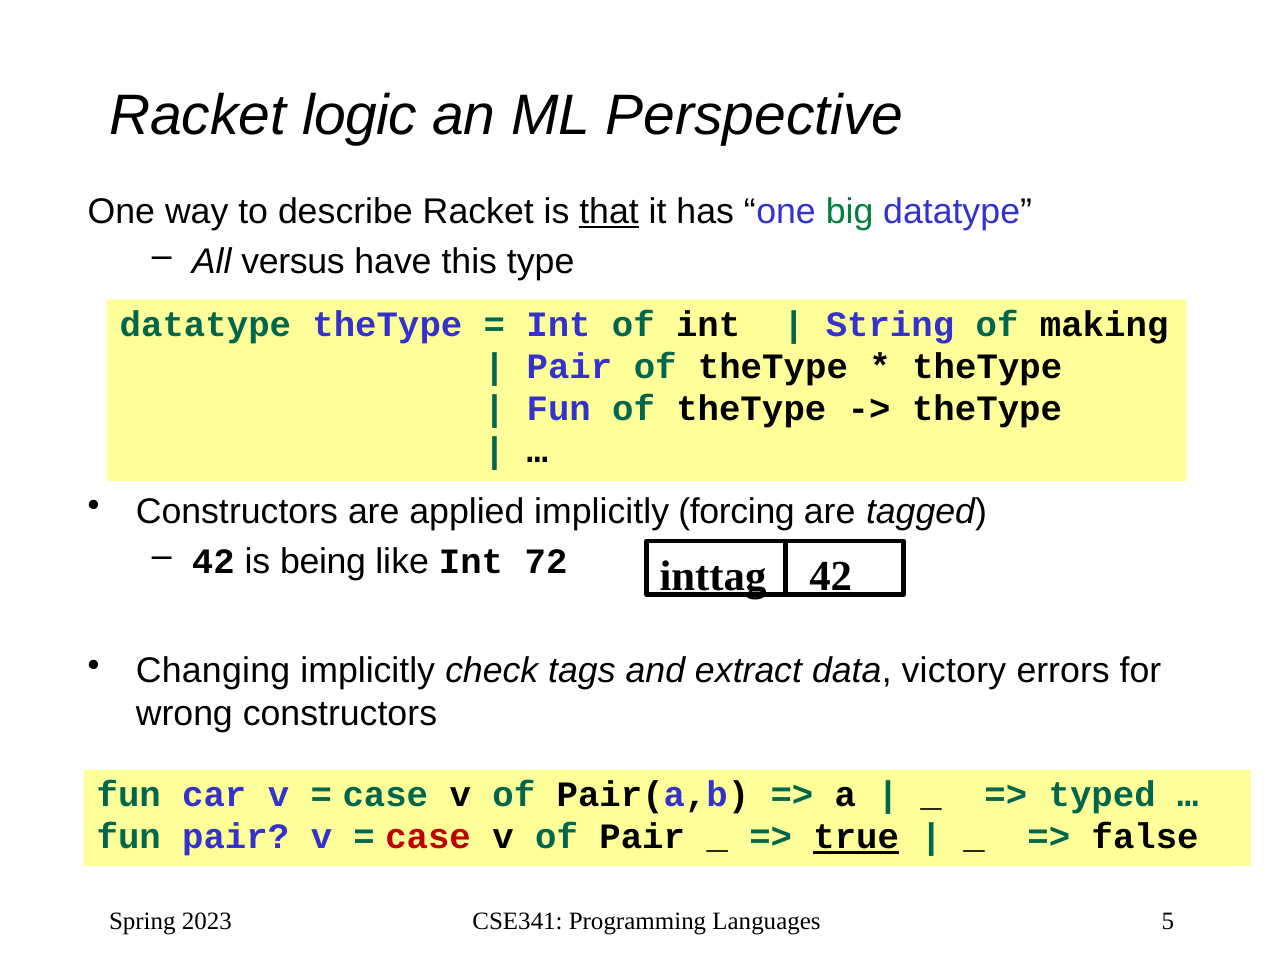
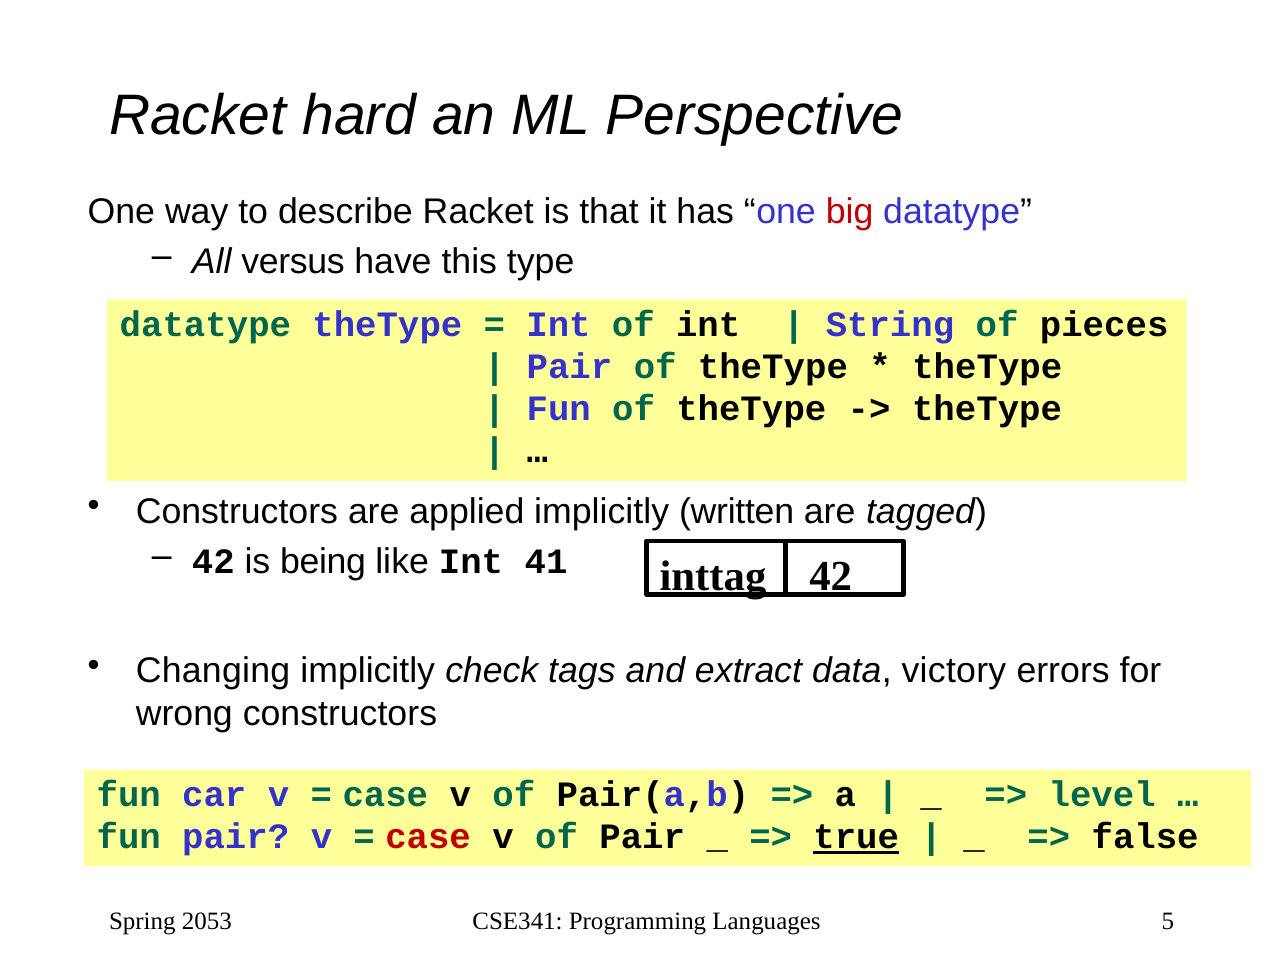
logic: logic -> hard
that underline: present -> none
big colour: green -> red
making: making -> pieces
forcing: forcing -> written
72: 72 -> 41
typed: typed -> level
2023: 2023 -> 2053
